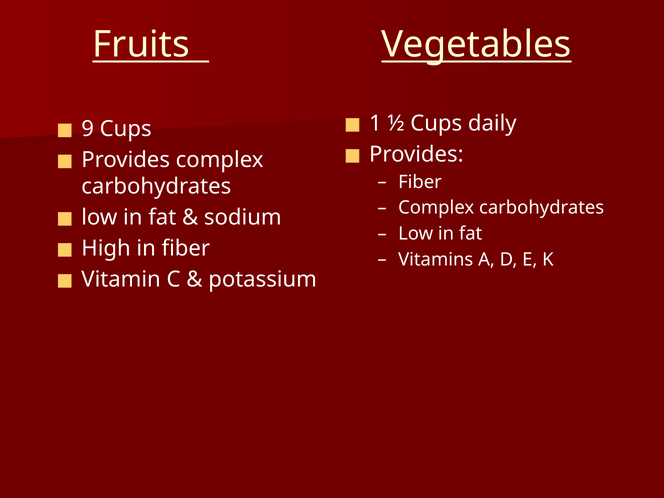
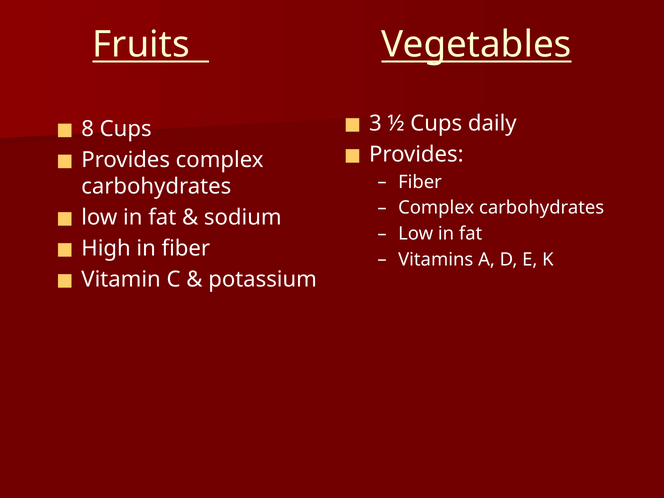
1: 1 -> 3
9: 9 -> 8
